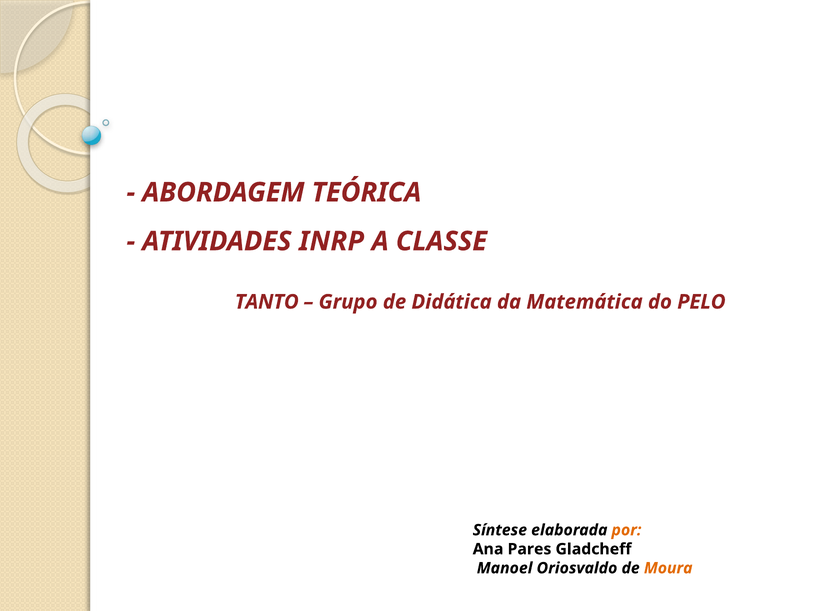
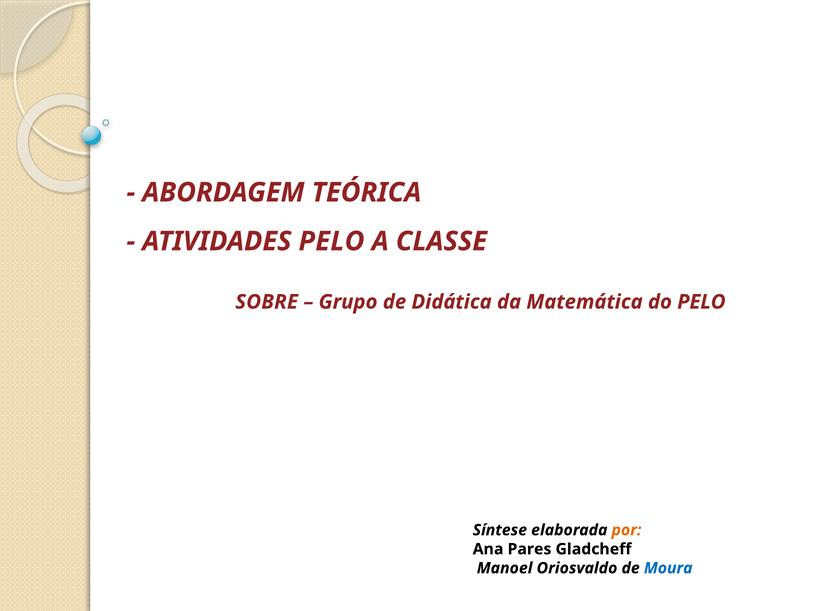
ATIVIDADES INRP: INRP -> PELO
TANTO: TANTO -> SOBRE
Moura colour: orange -> blue
